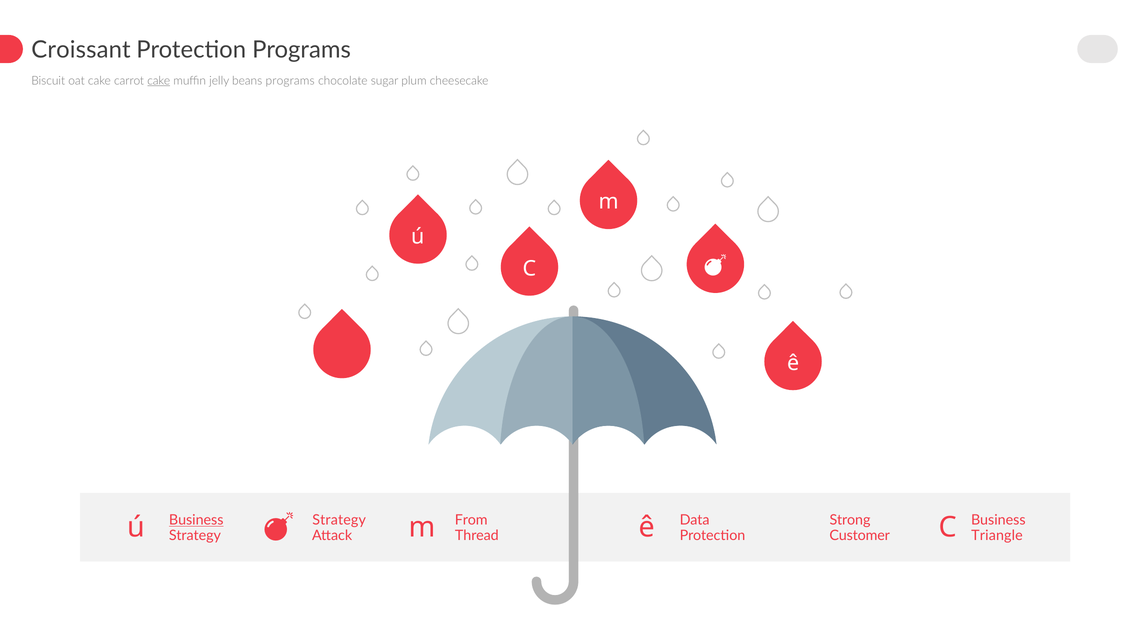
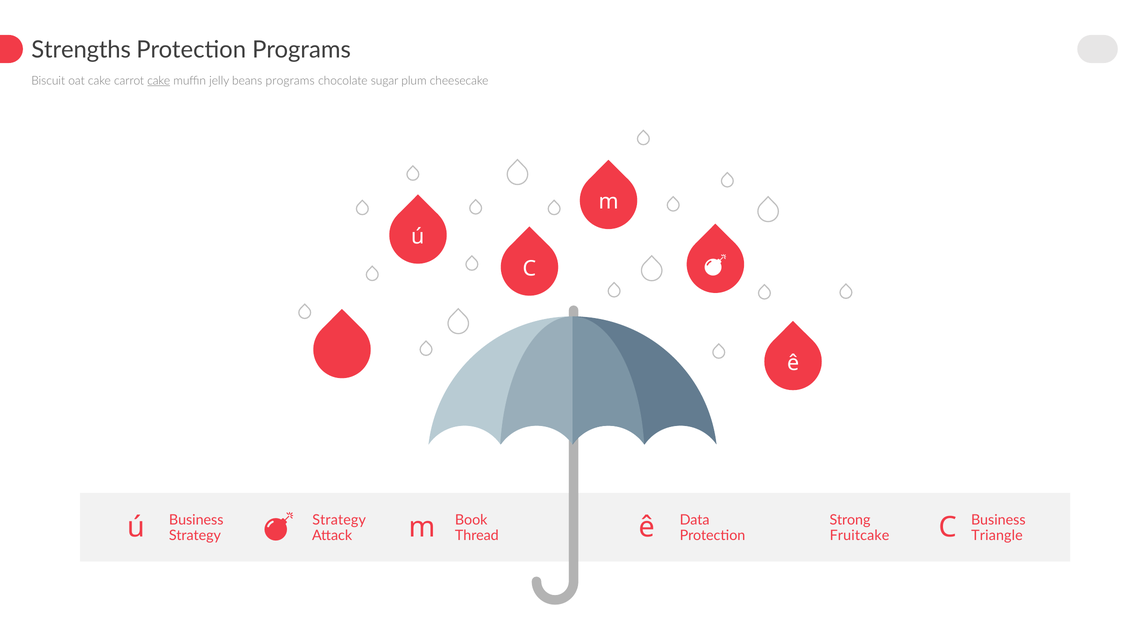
Croissant: Croissant -> Strengths
From: From -> Book
Business at (196, 520) underline: present -> none
Customer: Customer -> Fruitcake
